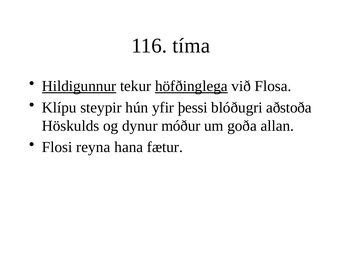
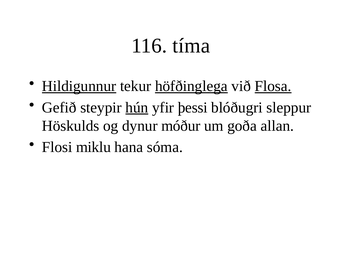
Flosa underline: none -> present
Klípu: Klípu -> Gefið
hún underline: none -> present
aðstoða: aðstoða -> sleppur
reyna: reyna -> miklu
fætur: fætur -> sóma
